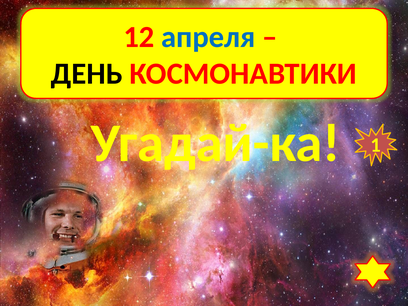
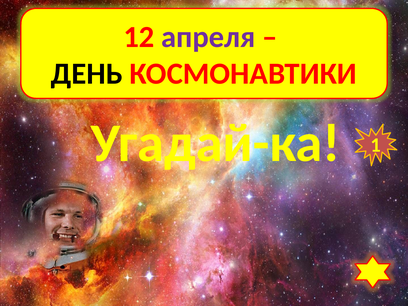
апреля colour: blue -> purple
